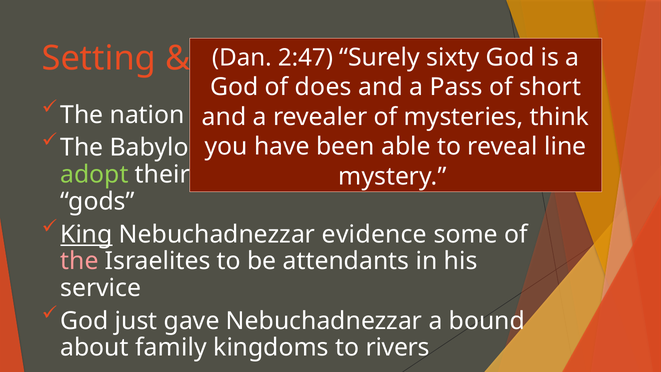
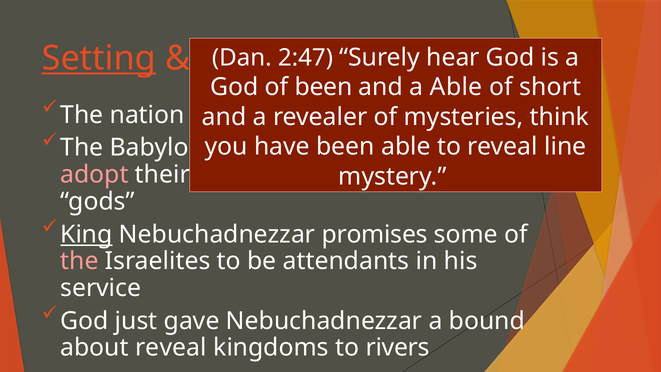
Setting underline: none -> present
sixty: sixty -> hear
of does: does -> been
a Pass: Pass -> Able
adopt colour: light green -> pink
evidence: evidence -> promises
about family: family -> reveal
